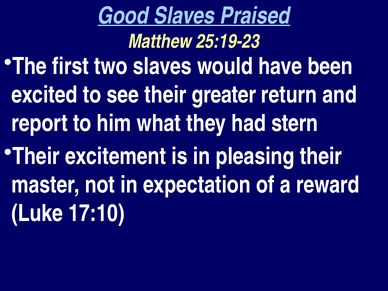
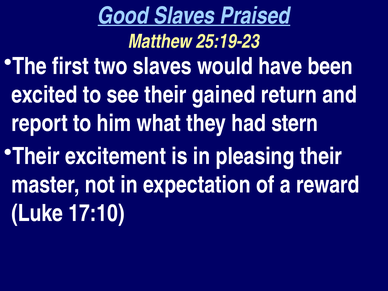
greater: greater -> gained
